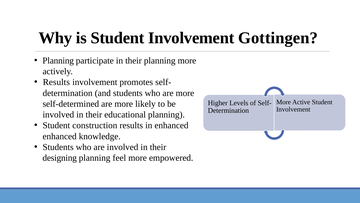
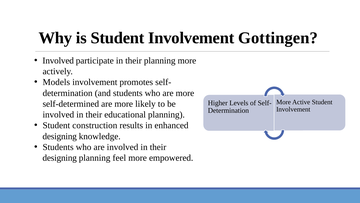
Planning at (58, 60): Planning -> Involved
Results at (56, 82): Results -> Models
enhanced at (60, 136): enhanced -> designing
